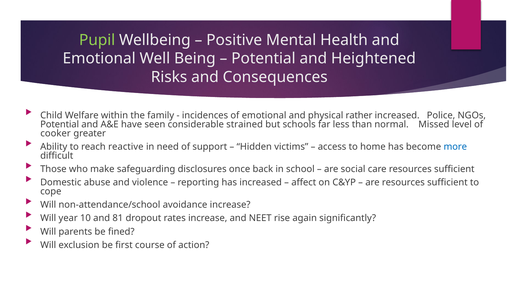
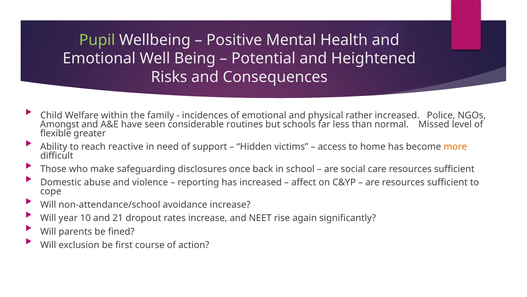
Potential at (60, 124): Potential -> Amongst
strained: strained -> routines
cooker: cooker -> flexible
more colour: blue -> orange
81: 81 -> 21
